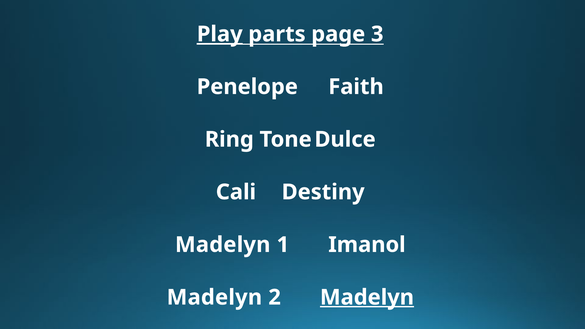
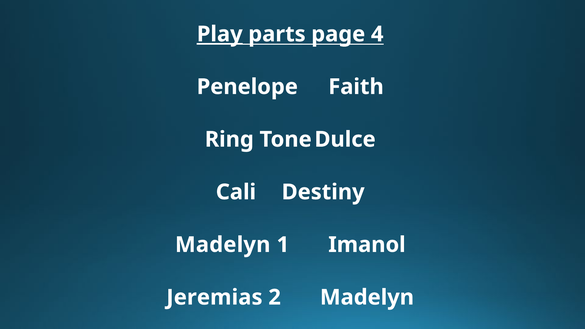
3: 3 -> 4
Madelyn at (214, 297): Madelyn -> Jeremias
Madelyn at (367, 297) underline: present -> none
